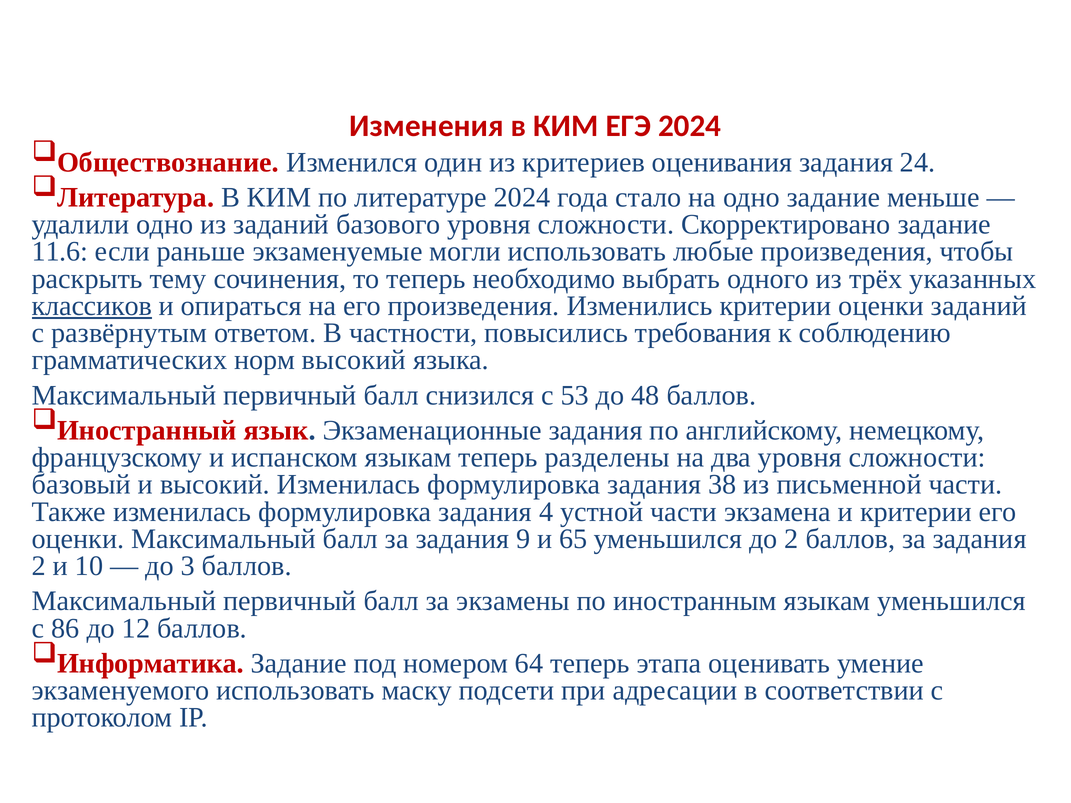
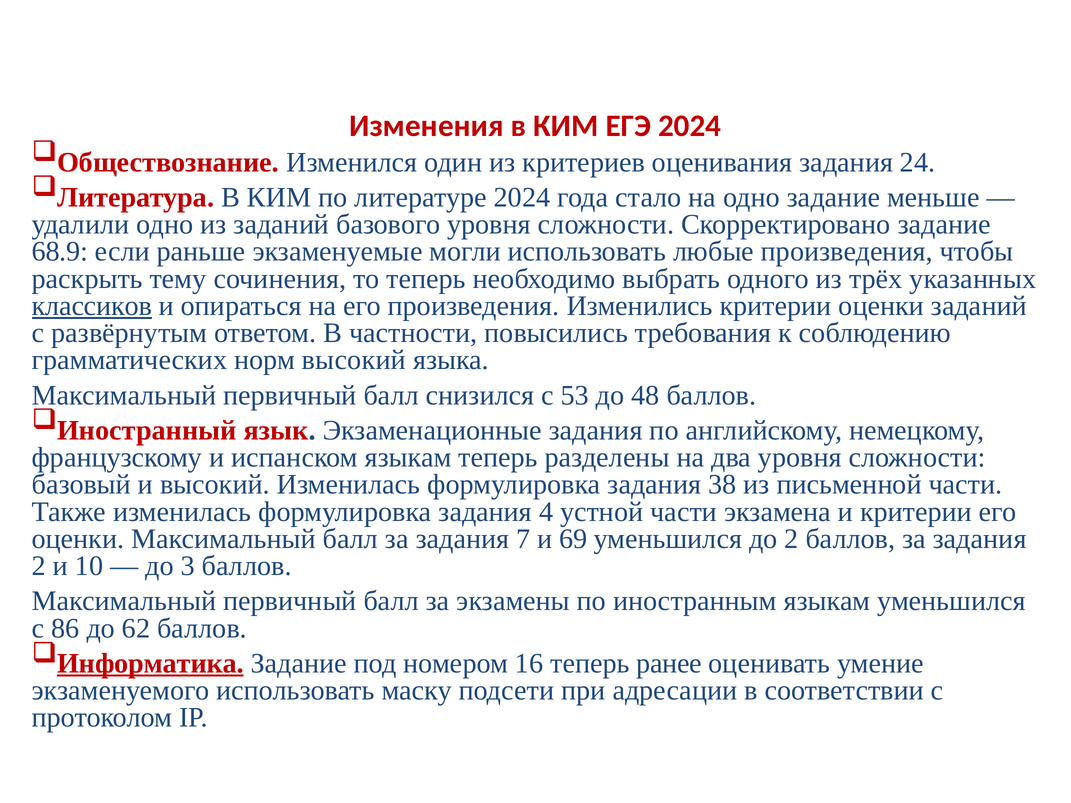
11.6: 11.6 -> 68.9
9: 9 -> 7
65: 65 -> 69
12: 12 -> 62
Информатика underline: none -> present
64: 64 -> 16
этапа: этапа -> ранее
